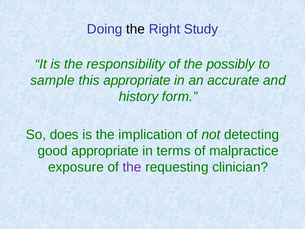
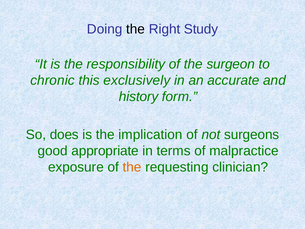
possibly: possibly -> surgeon
sample: sample -> chronic
this appropriate: appropriate -> exclusively
detecting: detecting -> surgeons
the at (132, 167) colour: purple -> orange
